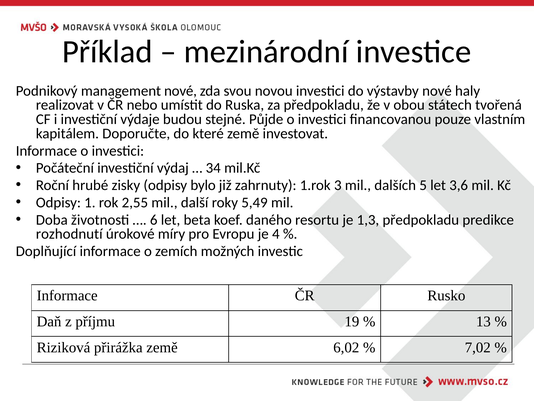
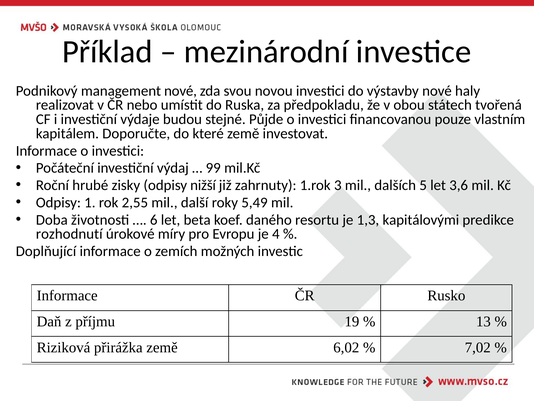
34: 34 -> 99
bylo: bylo -> nižší
1,3 předpokladu: předpokladu -> kapitálovými
